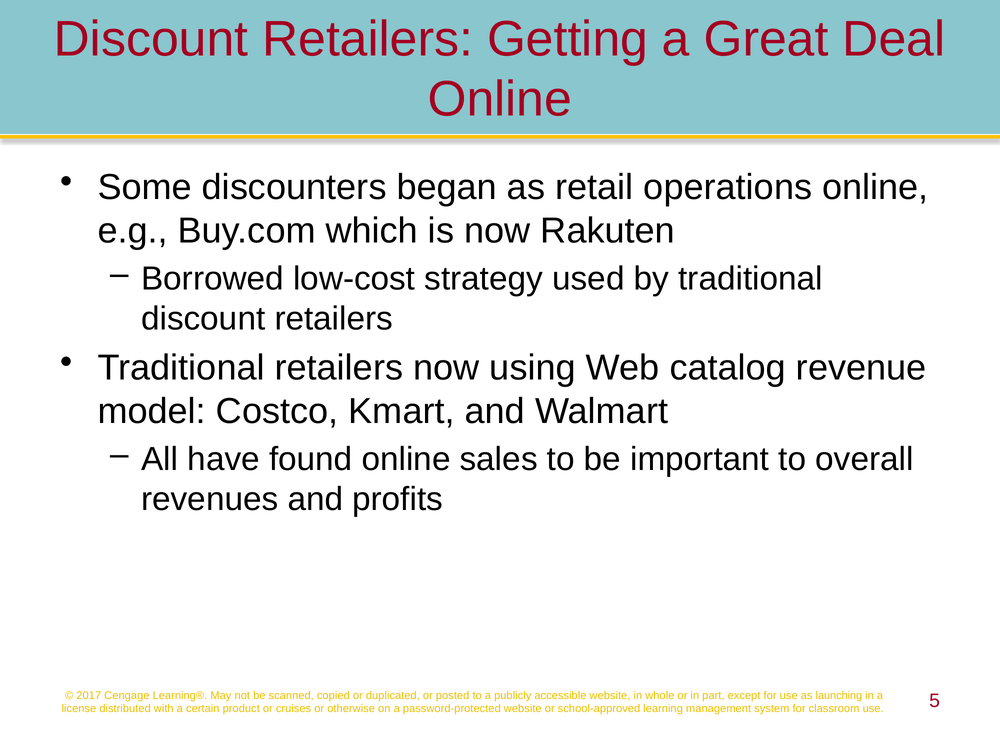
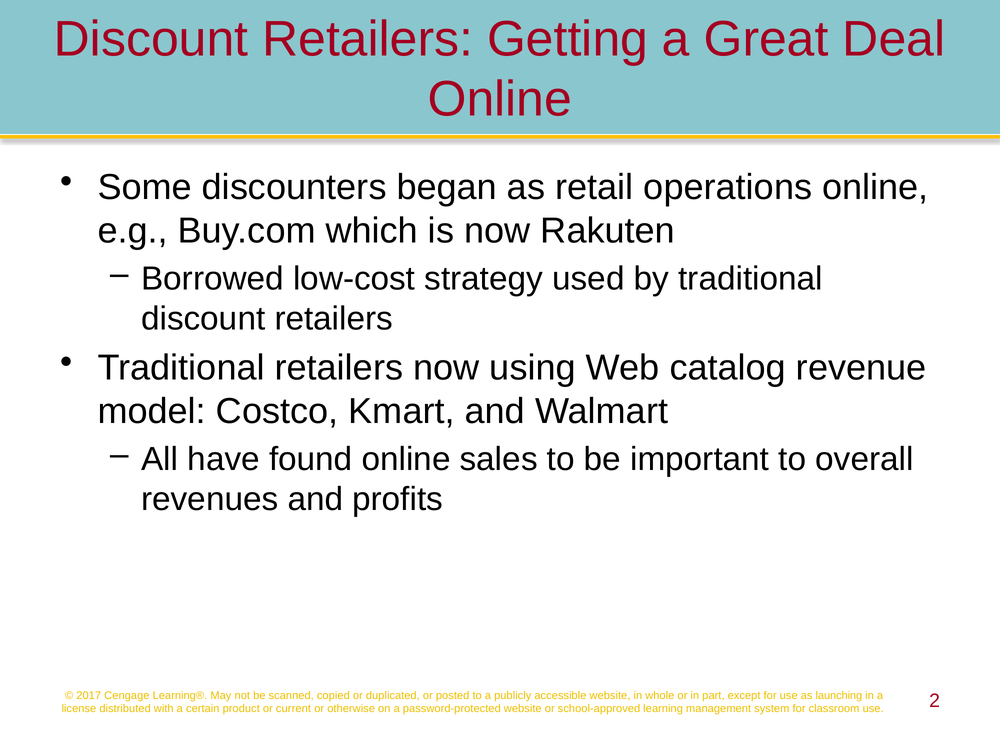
cruises: cruises -> current
5: 5 -> 2
